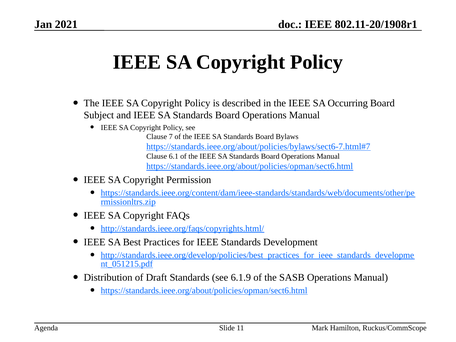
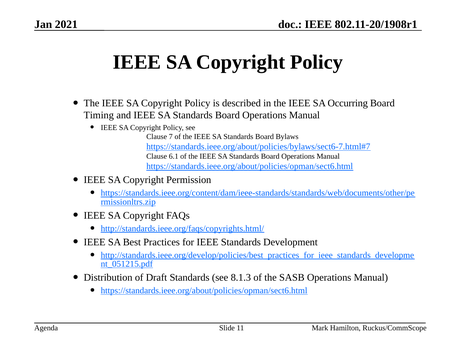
Subject: Subject -> Timing
6.1.9: 6.1.9 -> 8.1.3
